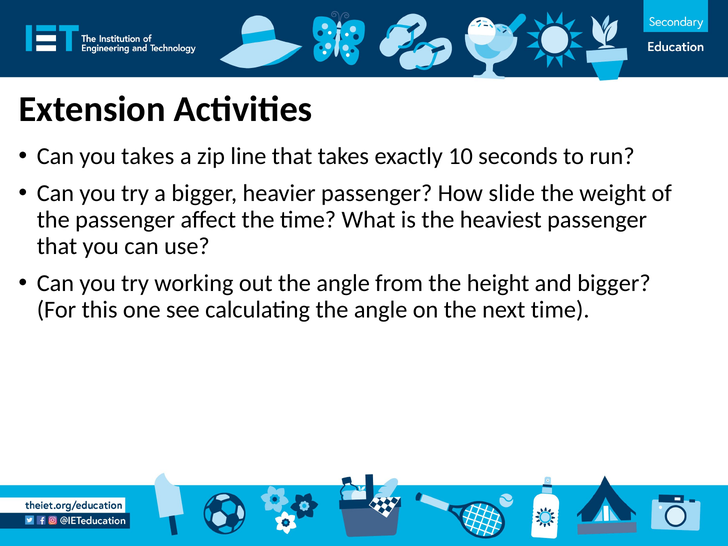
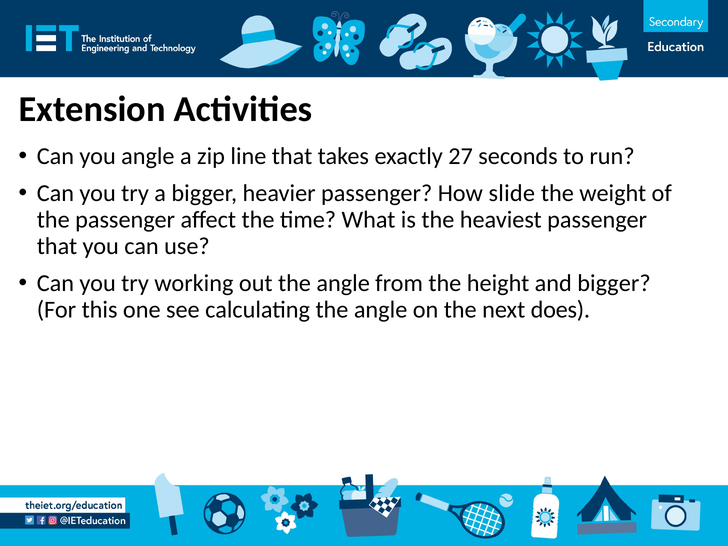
you takes: takes -> angle
10: 10 -> 27
next time: time -> does
